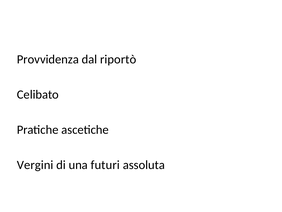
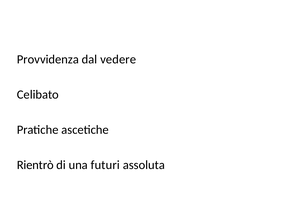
riportò: riportò -> vedere
Vergini: Vergini -> Rientrò
